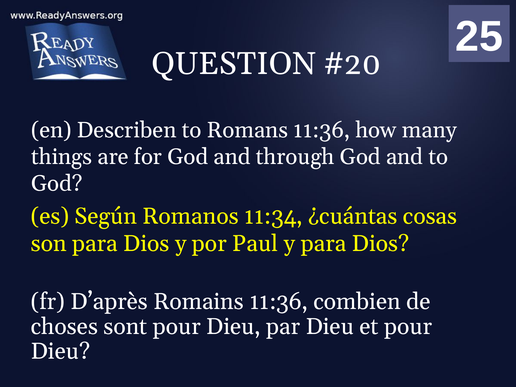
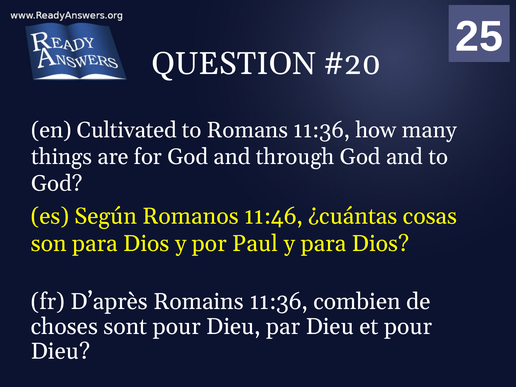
Describen: Describen -> Cultivated
11:34: 11:34 -> 11:46
